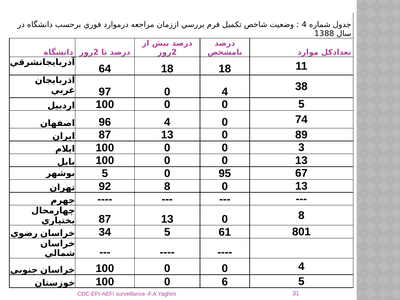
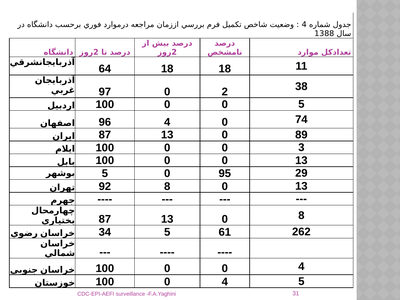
97 0 4: 4 -> 2
67: 67 -> 29
801: 801 -> 262
100 0 6: 6 -> 4
